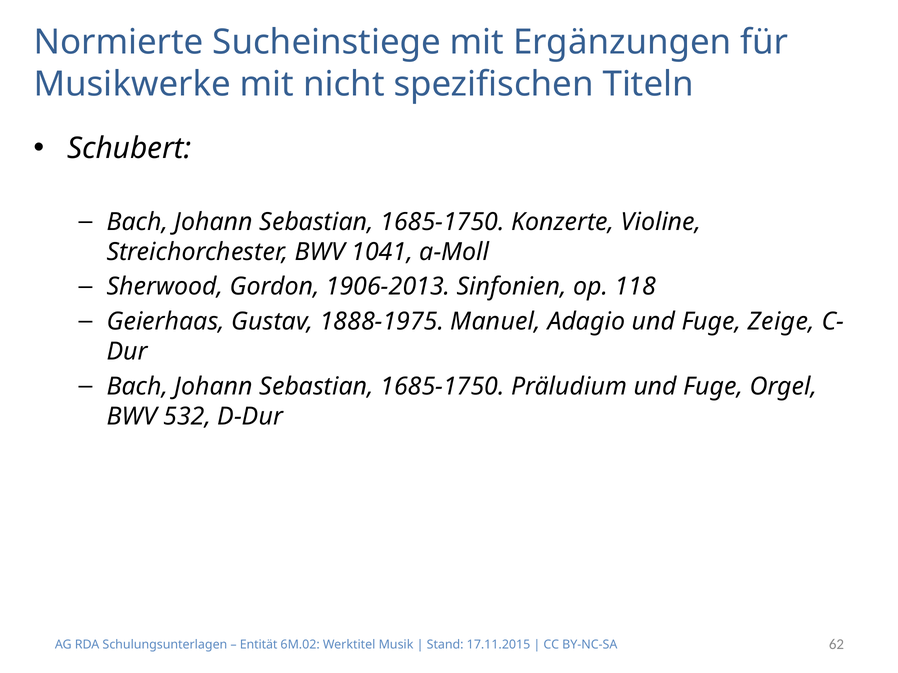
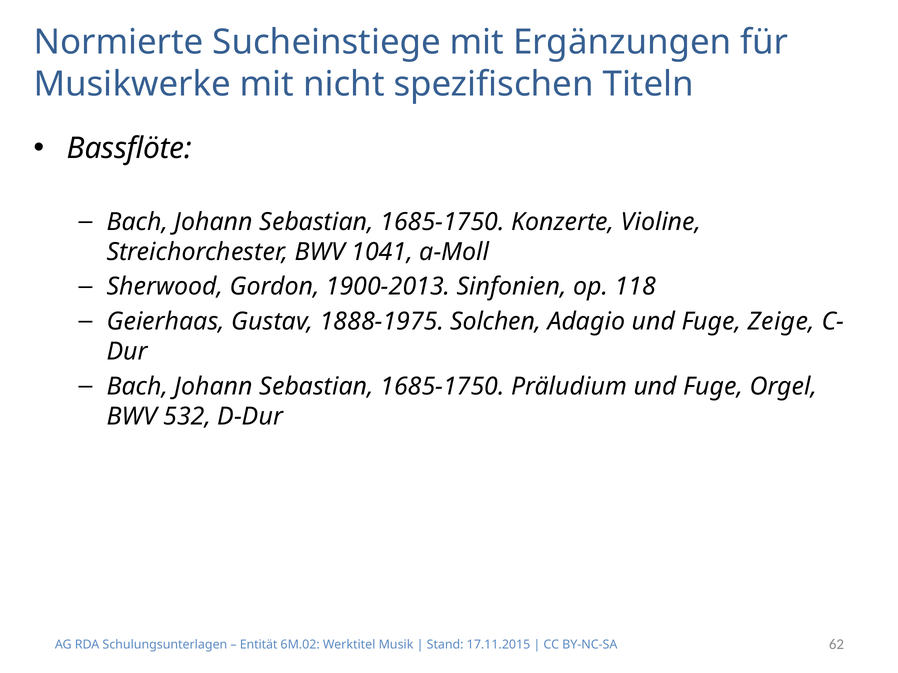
Schubert: Schubert -> Bassflöte
1906-2013: 1906-2013 -> 1900-2013
Manuel: Manuel -> Solchen
